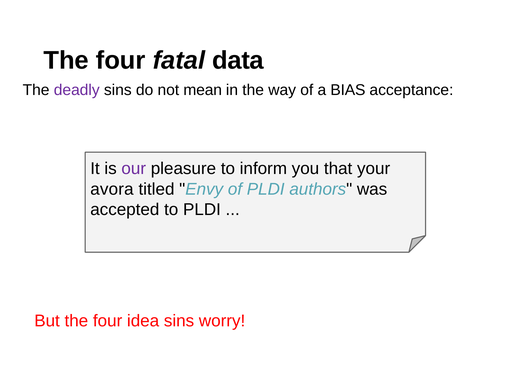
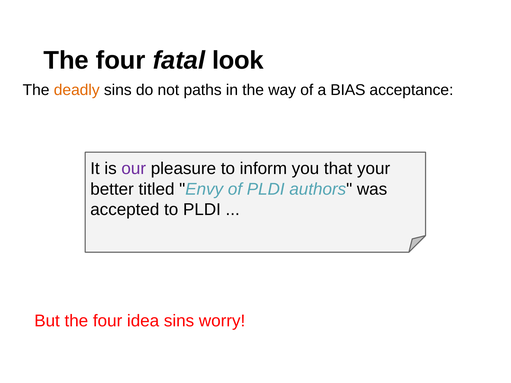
data: data -> look
deadly colour: purple -> orange
mean: mean -> paths
avora: avora -> better
